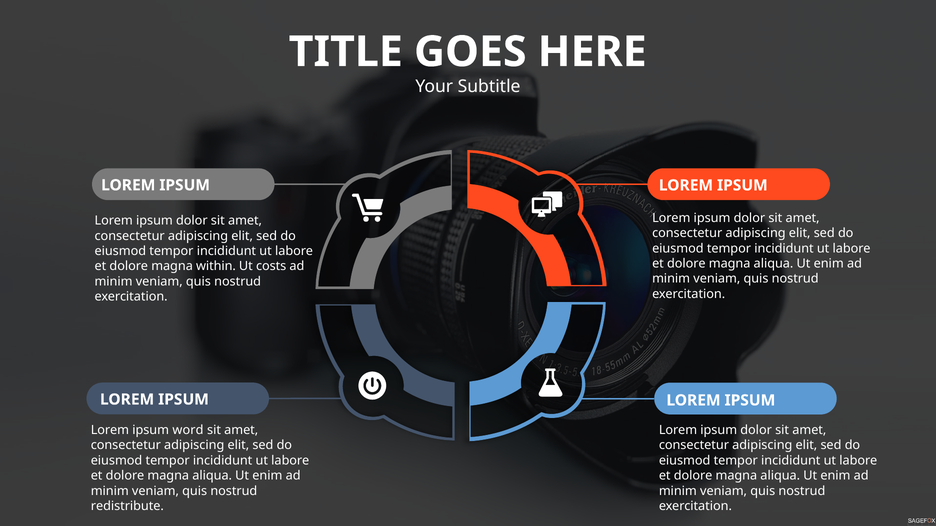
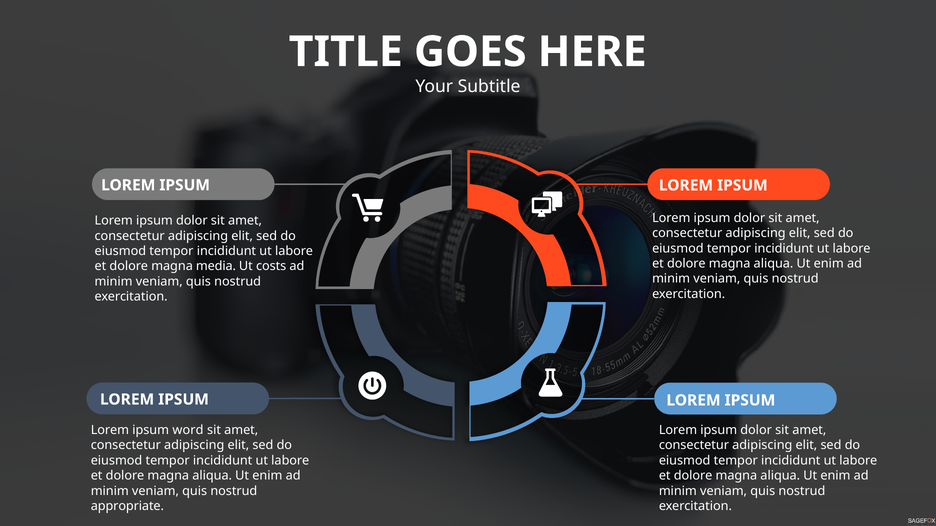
within: within -> media
redistribute: redistribute -> appropriate
